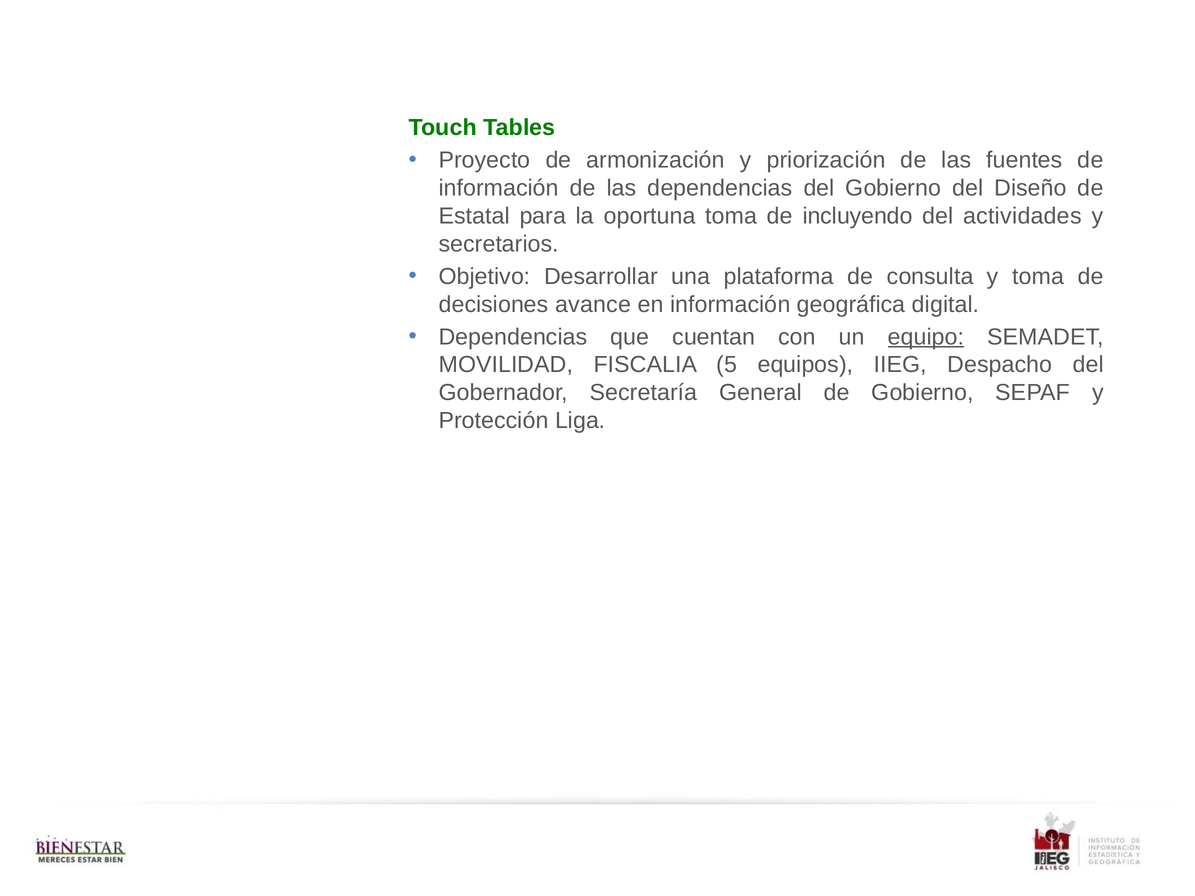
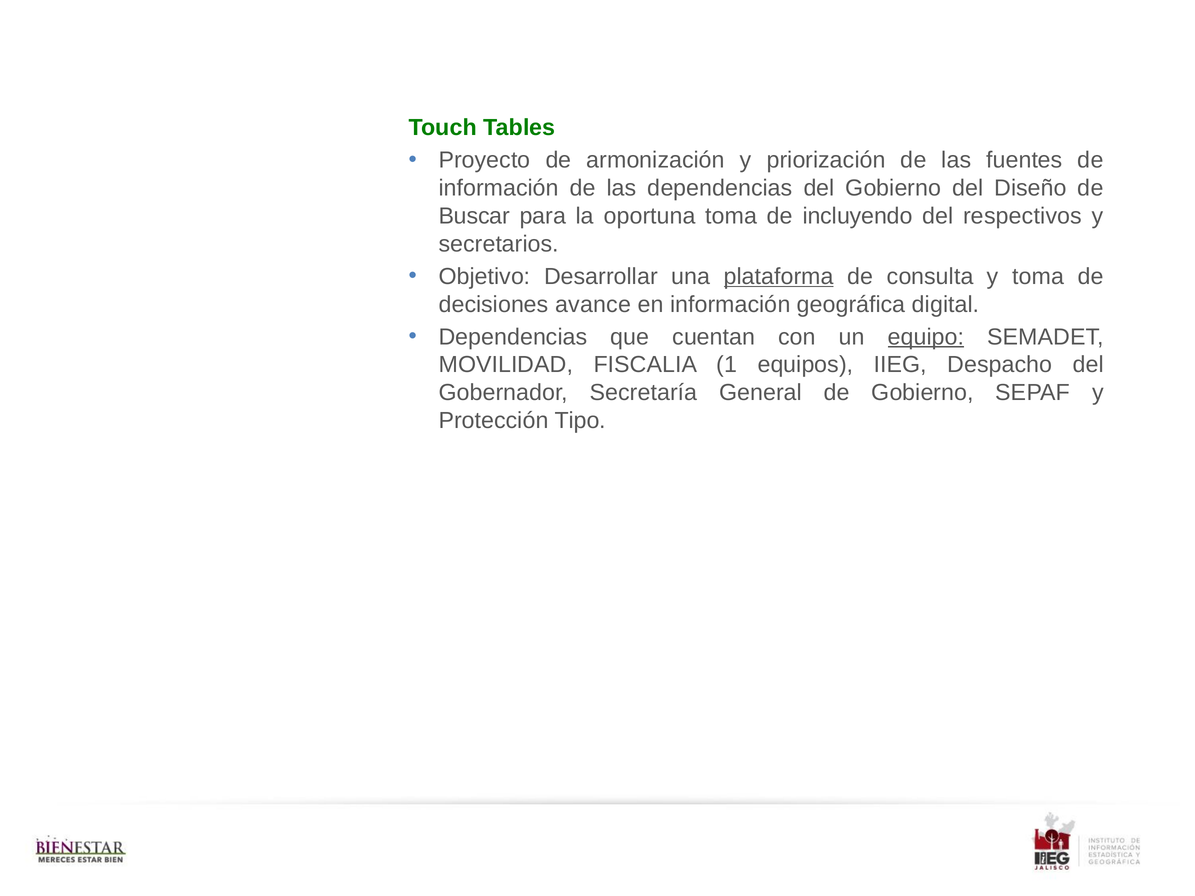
Estatal: Estatal -> Buscar
actividades: actividades -> respectivos
plataforma underline: none -> present
5: 5 -> 1
Liga: Liga -> Tipo
